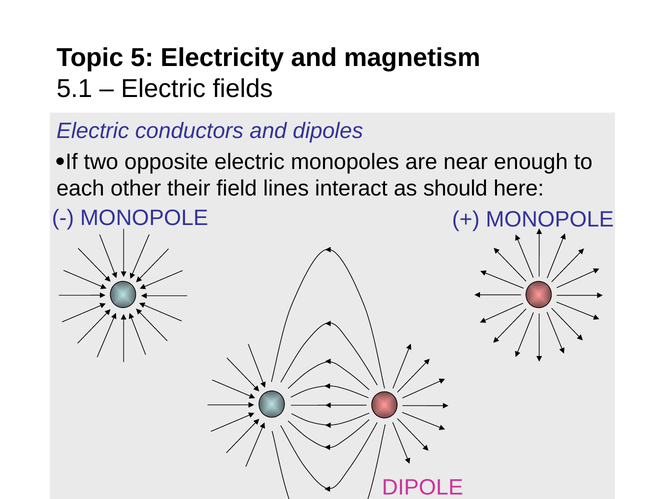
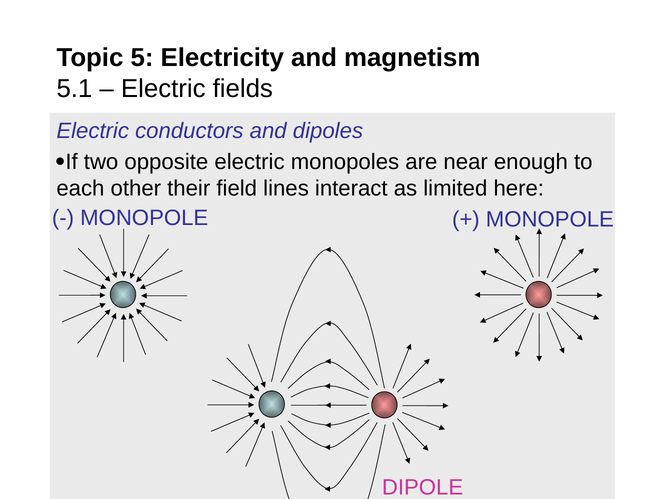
should: should -> limited
